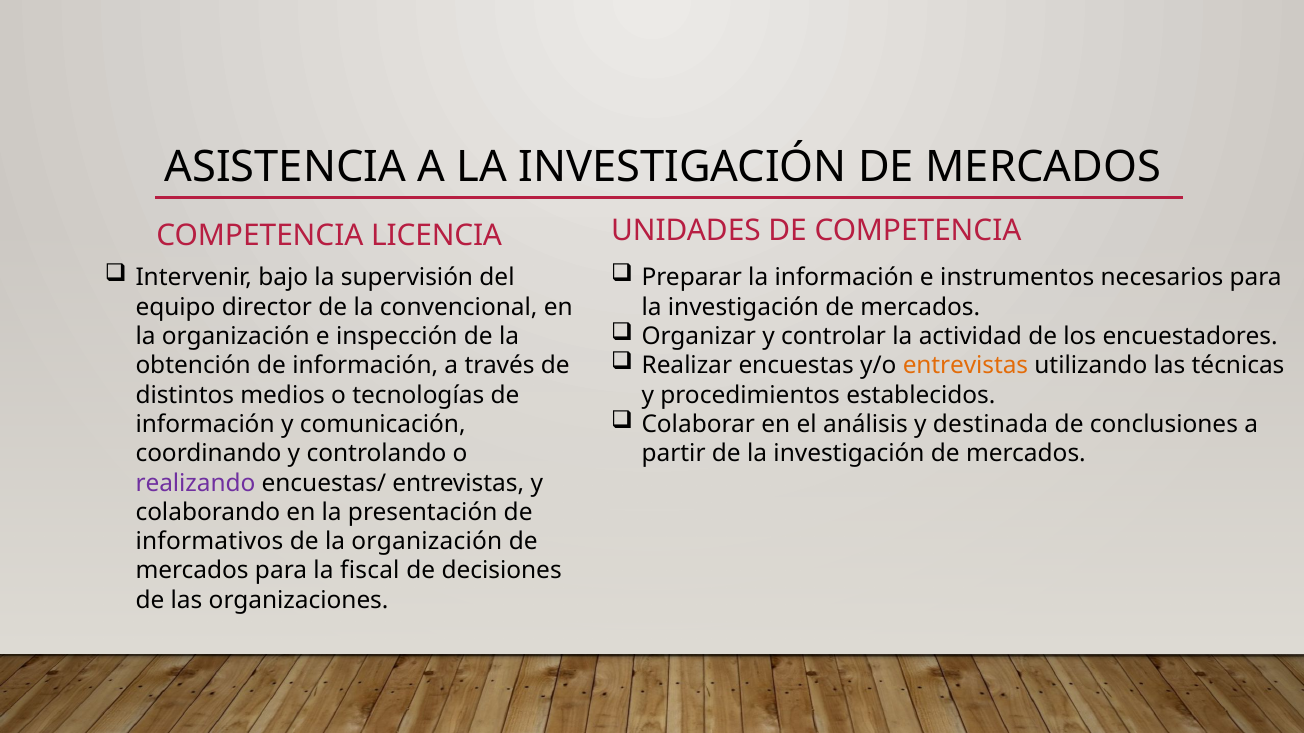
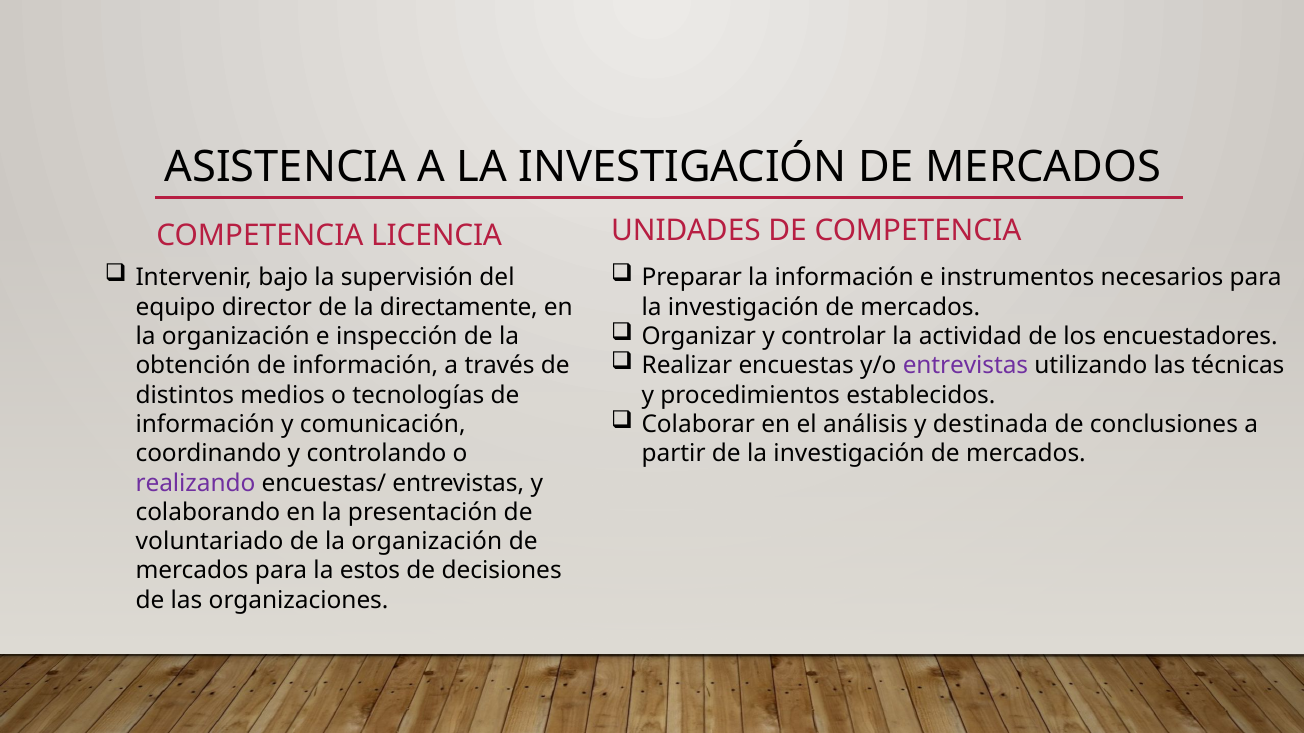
convencional: convencional -> directamente
entrevistas at (965, 366) colour: orange -> purple
informativos: informativos -> voluntariado
fiscal: fiscal -> estos
